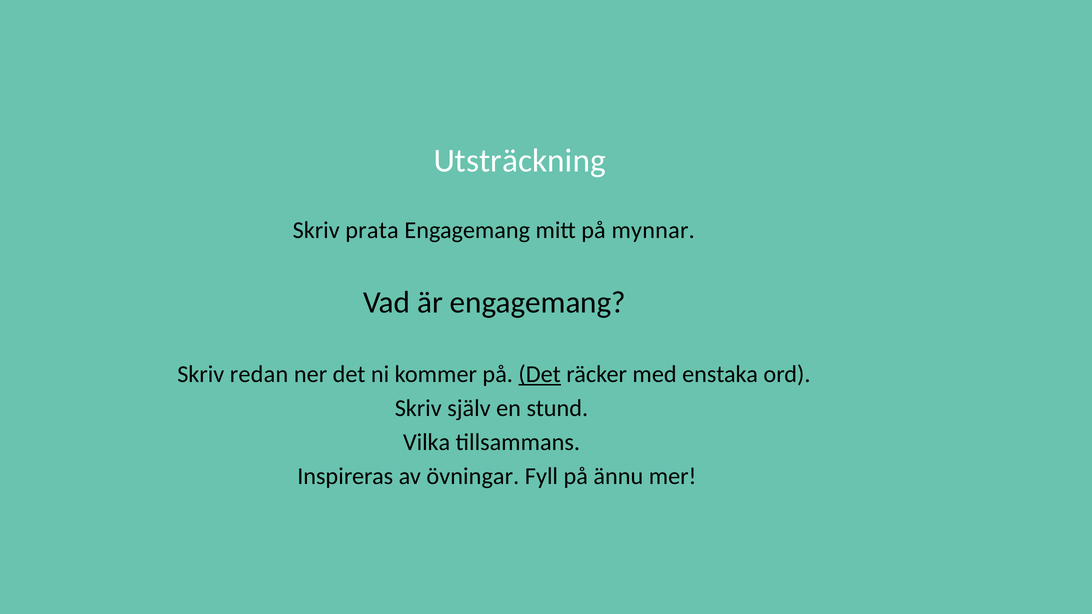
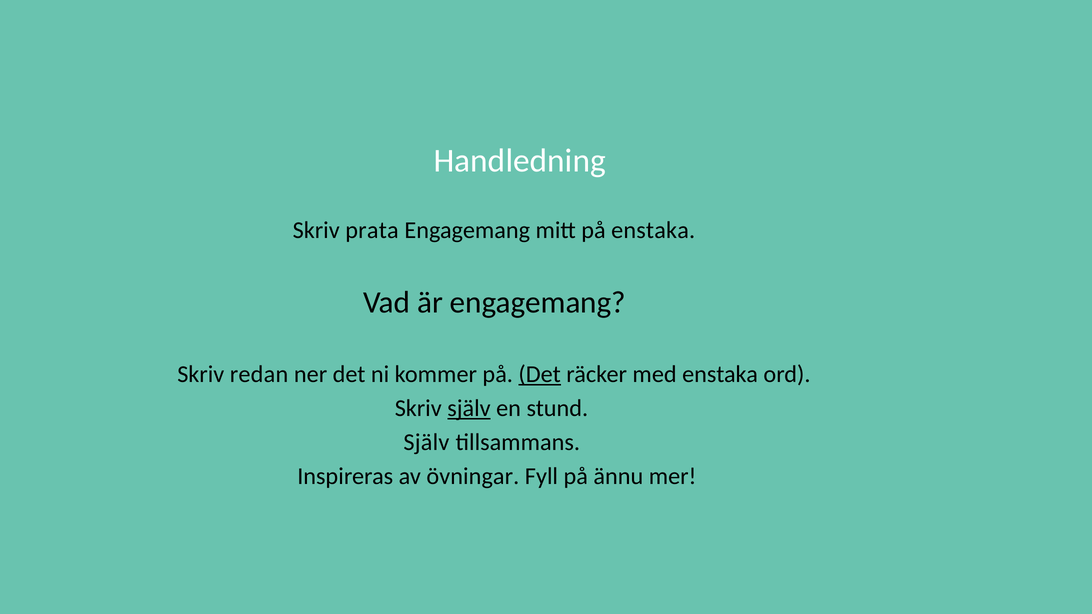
Utsträckning: Utsträckning -> Handledning
på mynnar: mynnar -> enstaka
själv at (469, 409) underline: none -> present
Vilka at (427, 443): Vilka -> Själv
